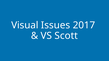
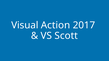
Issues: Issues -> Action
